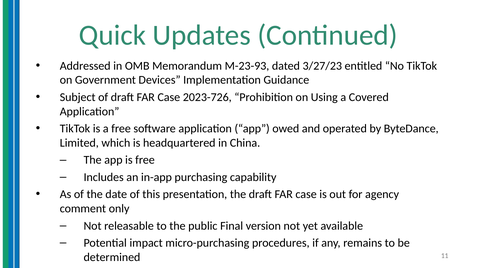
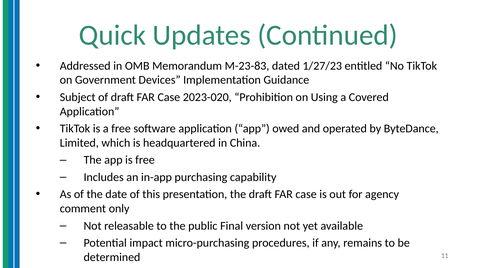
M-23-93: M-23-93 -> M-23-83
3/27/23: 3/27/23 -> 1/27/23
2023-726: 2023-726 -> 2023-020
